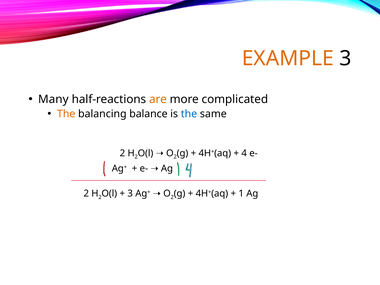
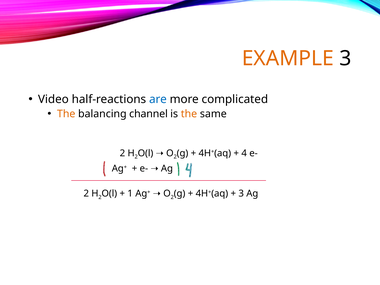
Many: Many -> Video
are colour: orange -> blue
balance: balance -> channel
the at (189, 114) colour: blue -> orange
1 at (241, 194): 1 -> 3
3 at (130, 194): 3 -> 1
